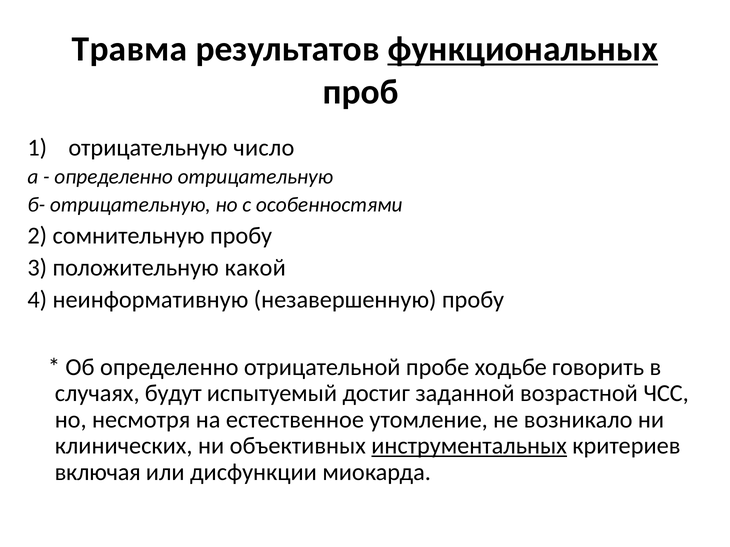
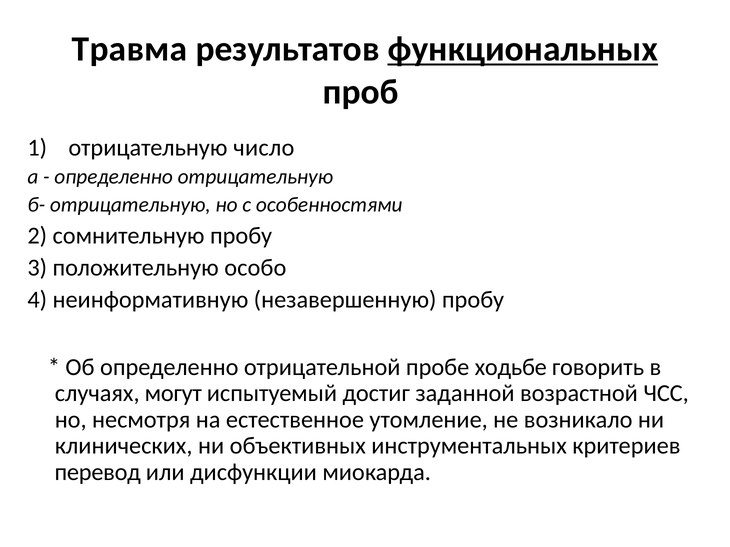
какой: какой -> особо
будут: будут -> могут
инструментальных underline: present -> none
включая: включая -> перевод
